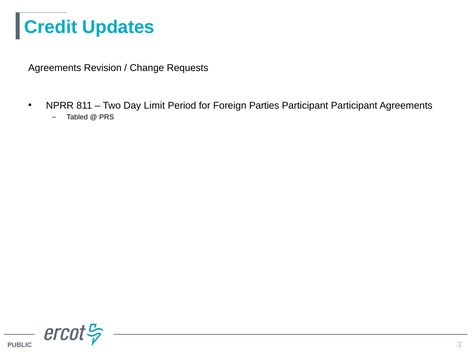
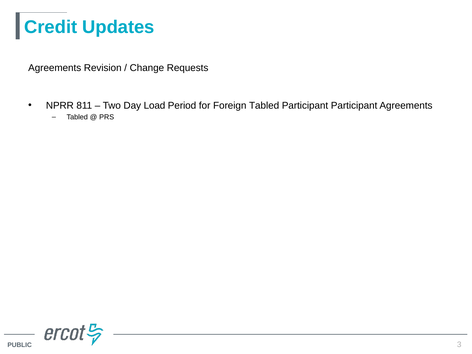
Limit: Limit -> Load
Foreign Parties: Parties -> Tabled
